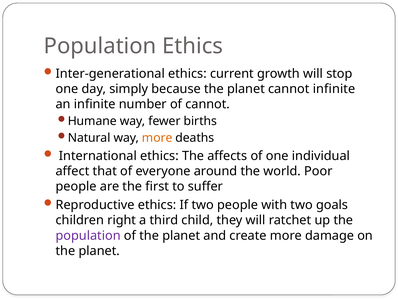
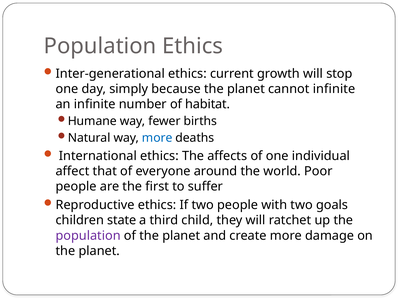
of cannot: cannot -> habitat
more at (157, 138) colour: orange -> blue
right: right -> state
